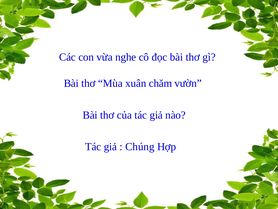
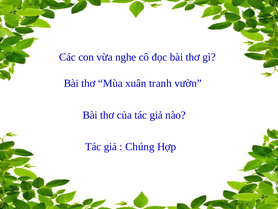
chăm: chăm -> tranh
